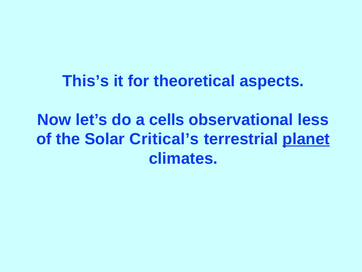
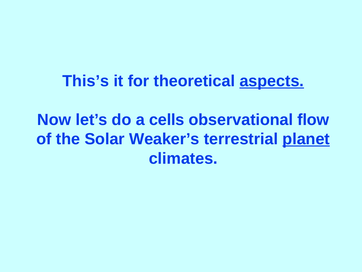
aspects underline: none -> present
less: less -> flow
Critical’s: Critical’s -> Weaker’s
